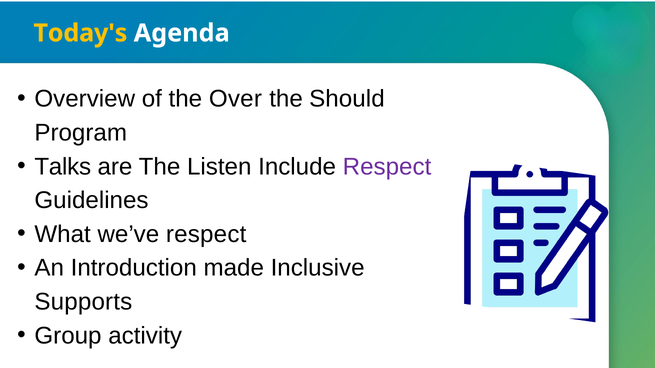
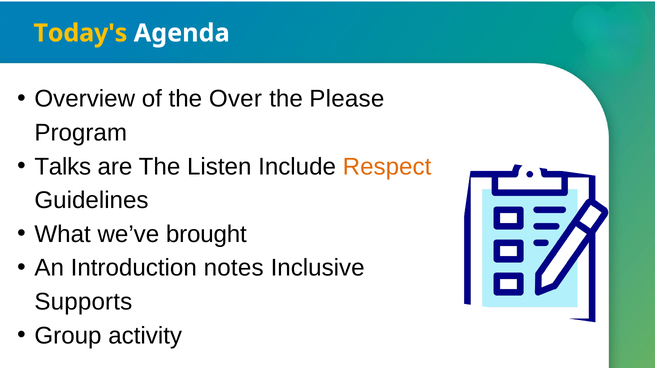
Should: Should -> Please
Respect at (387, 167) colour: purple -> orange
we’ve respect: respect -> brought
made: made -> notes
